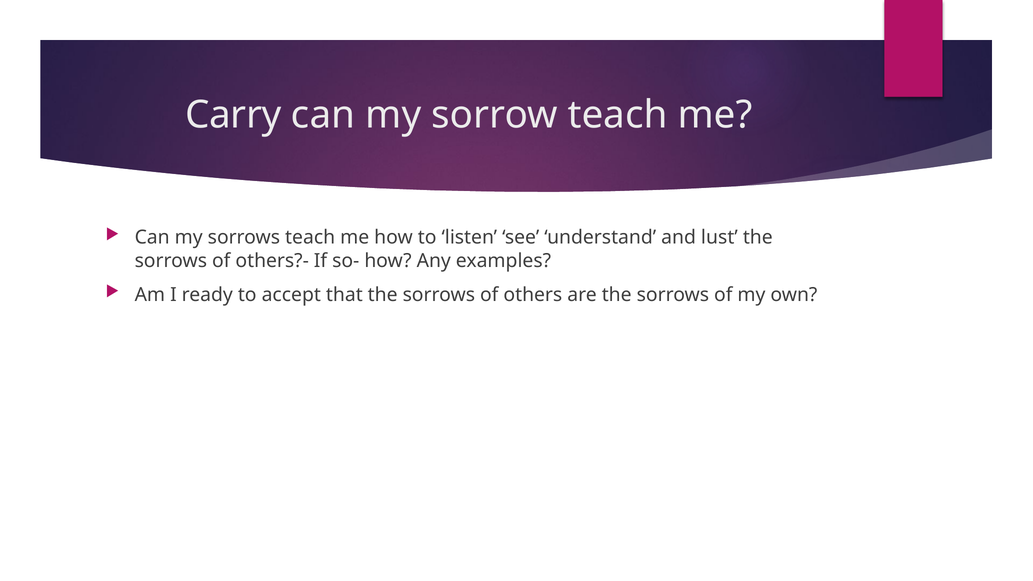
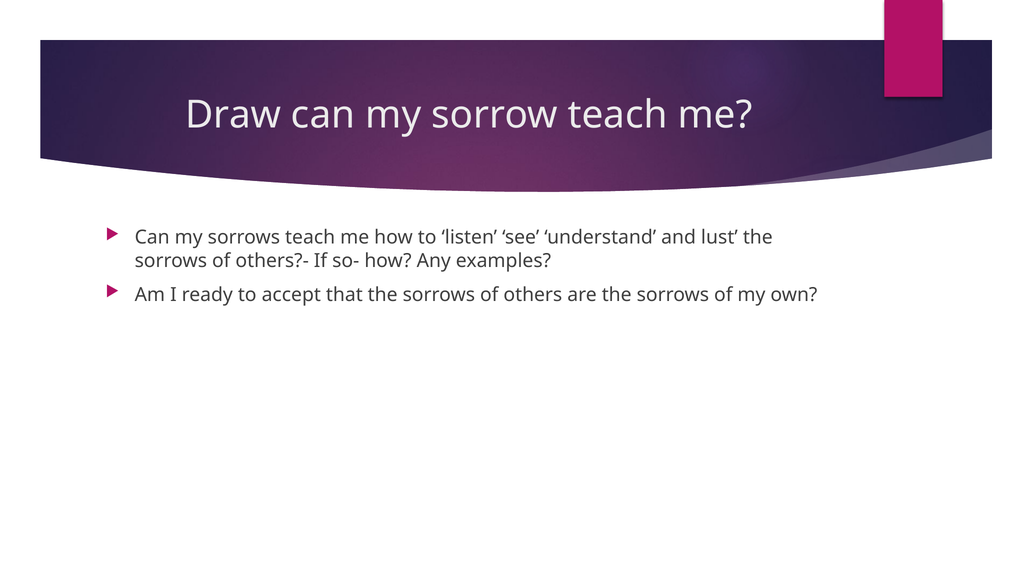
Carry: Carry -> Draw
